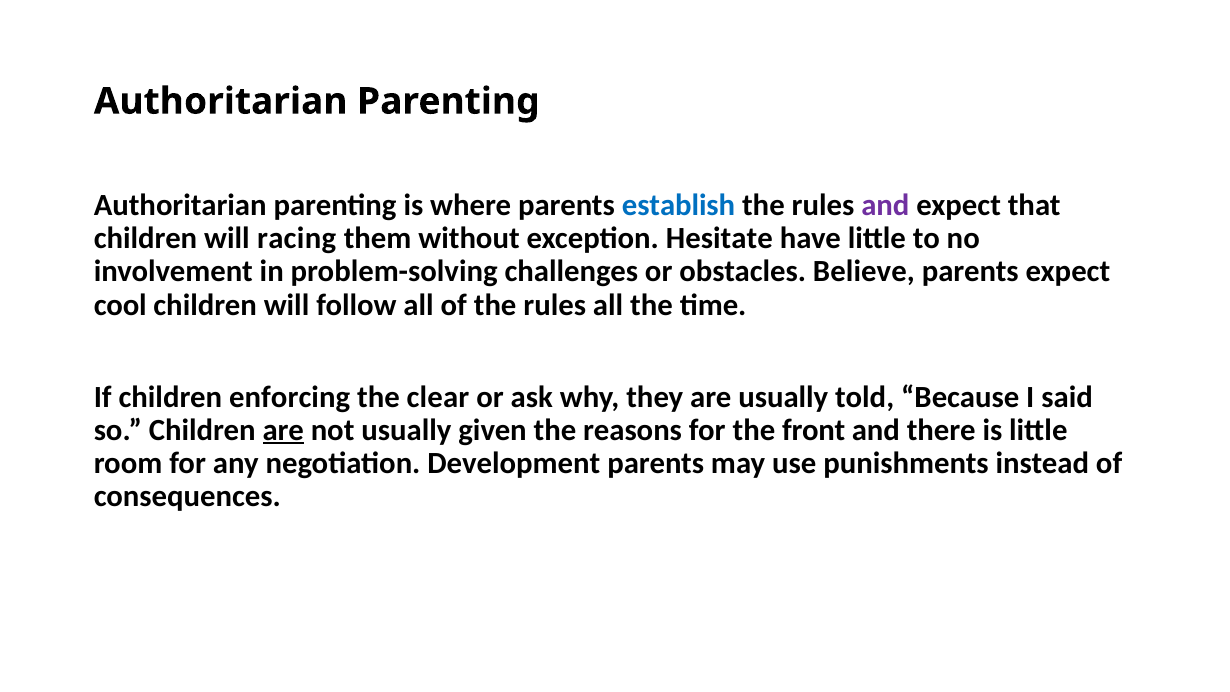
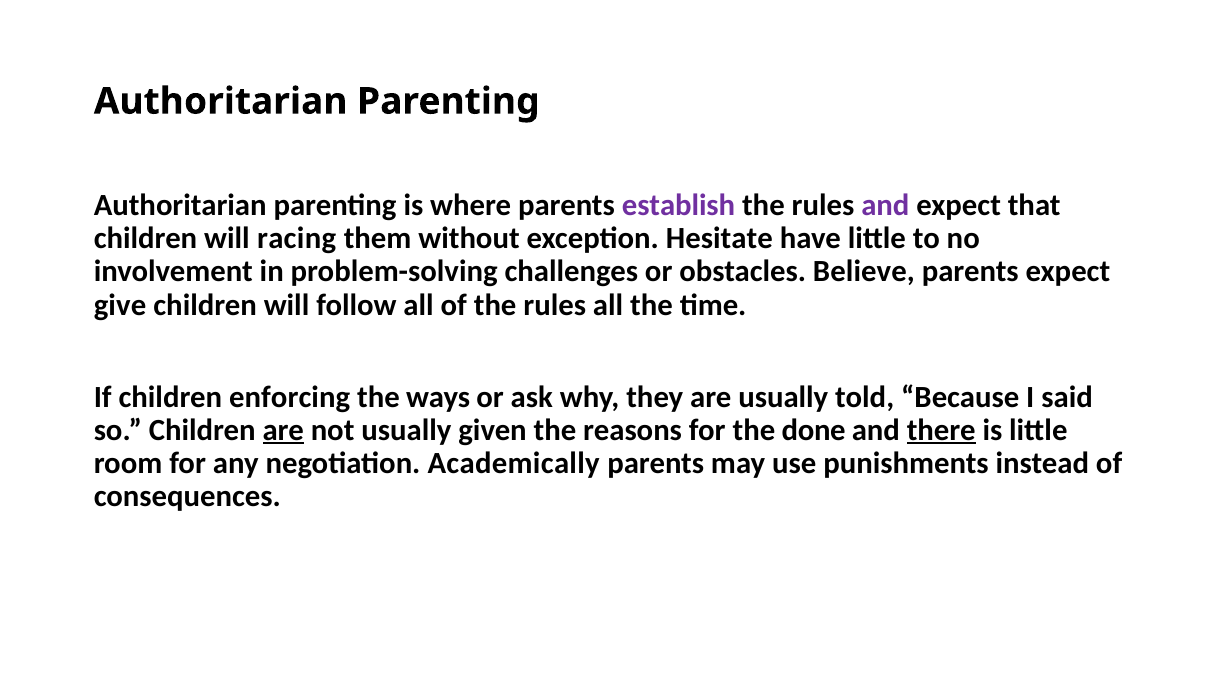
establish colour: blue -> purple
cool: cool -> give
clear: clear -> ways
front: front -> done
there underline: none -> present
Development: Development -> Academically
